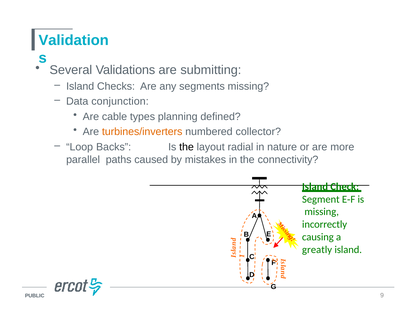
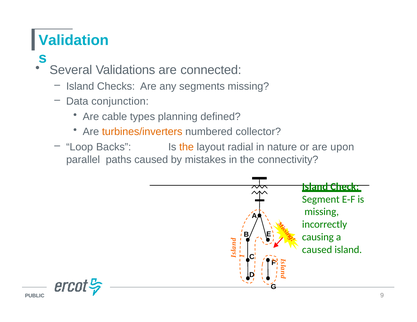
submitting: submitting -> connected
the at (187, 147) colour: black -> orange
more: more -> upon
greatly at (317, 250): greatly -> caused
